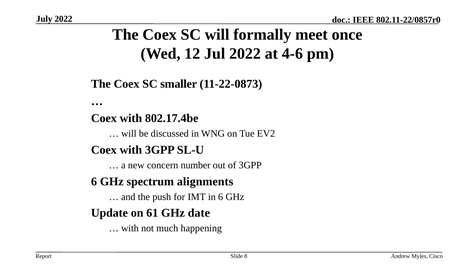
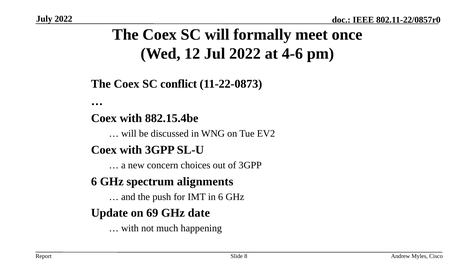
smaller: smaller -> conflict
802.17.4be: 802.17.4be -> 882.15.4be
number: number -> choices
61: 61 -> 69
